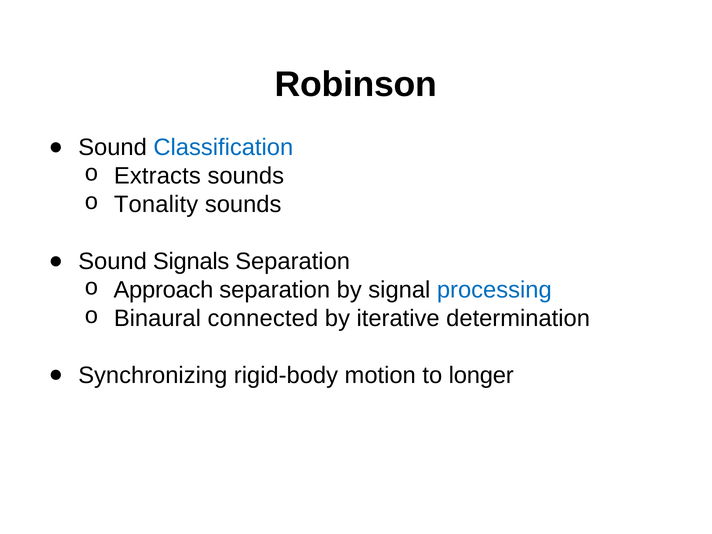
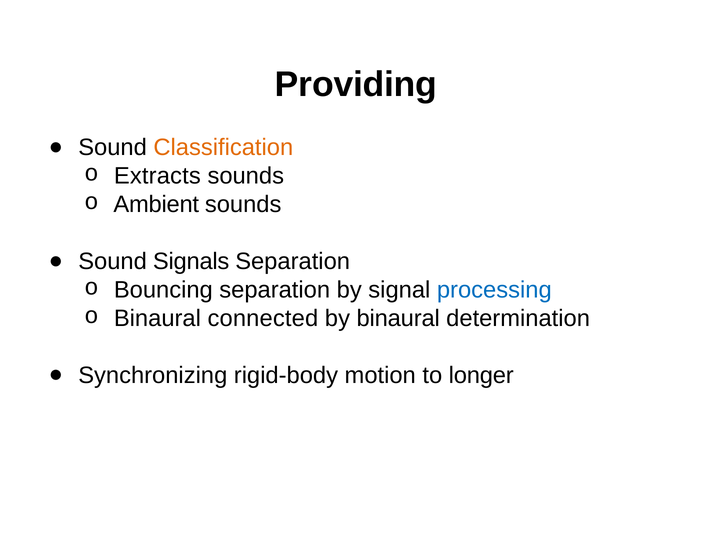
Robinson: Robinson -> Providing
Classification colour: blue -> orange
Tonality: Tonality -> Ambient
Approach: Approach -> Bouncing
by iterative: iterative -> binaural
